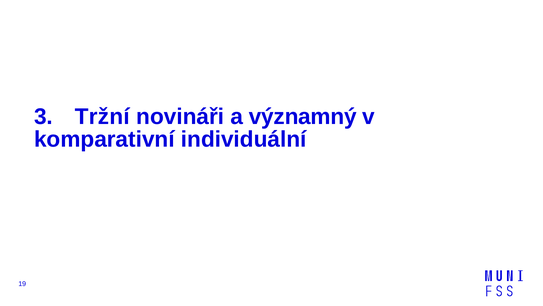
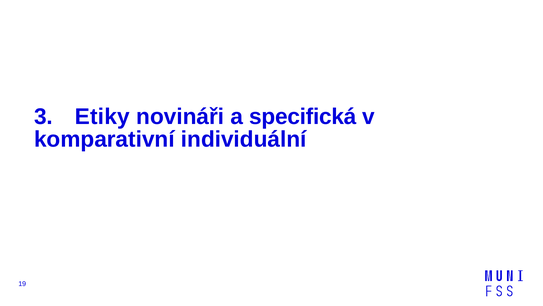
Tržní: Tržní -> Etiky
významný: významný -> specifická
